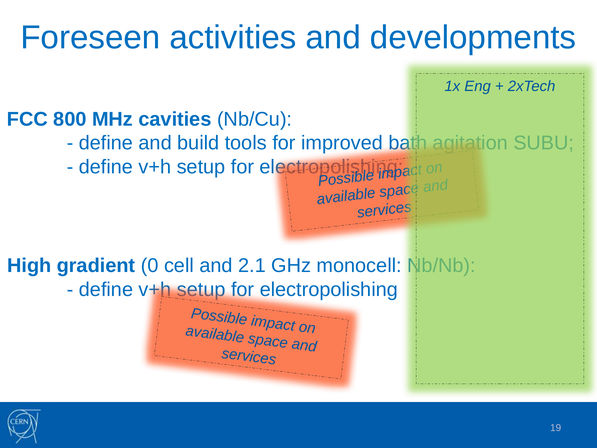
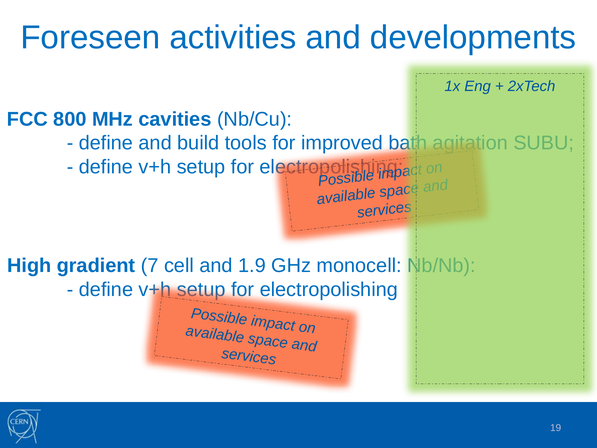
0: 0 -> 7
2.1: 2.1 -> 1.9
